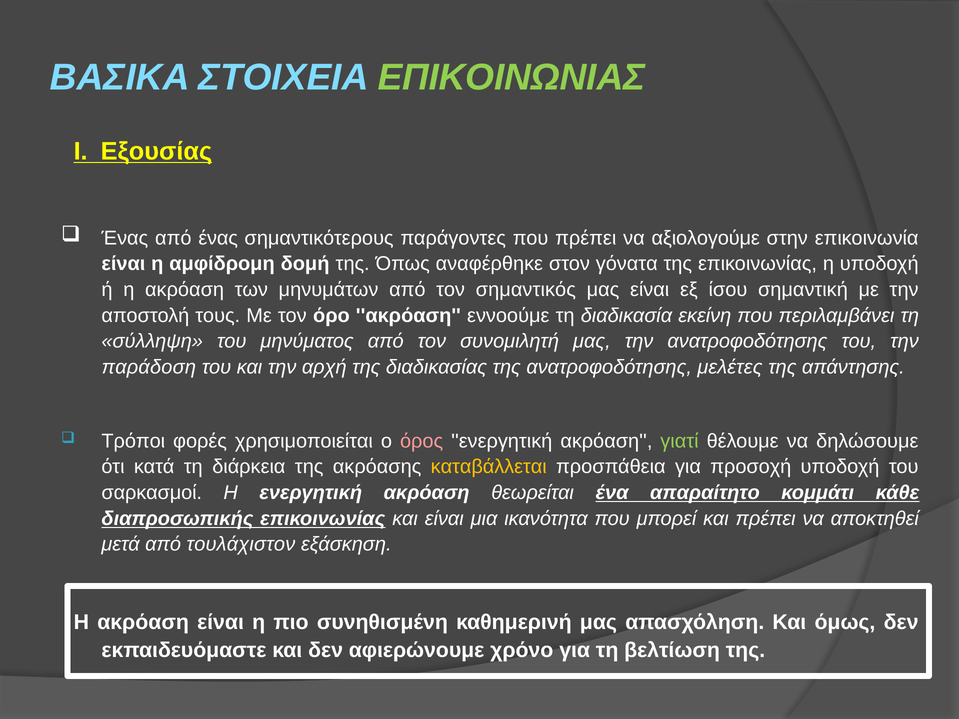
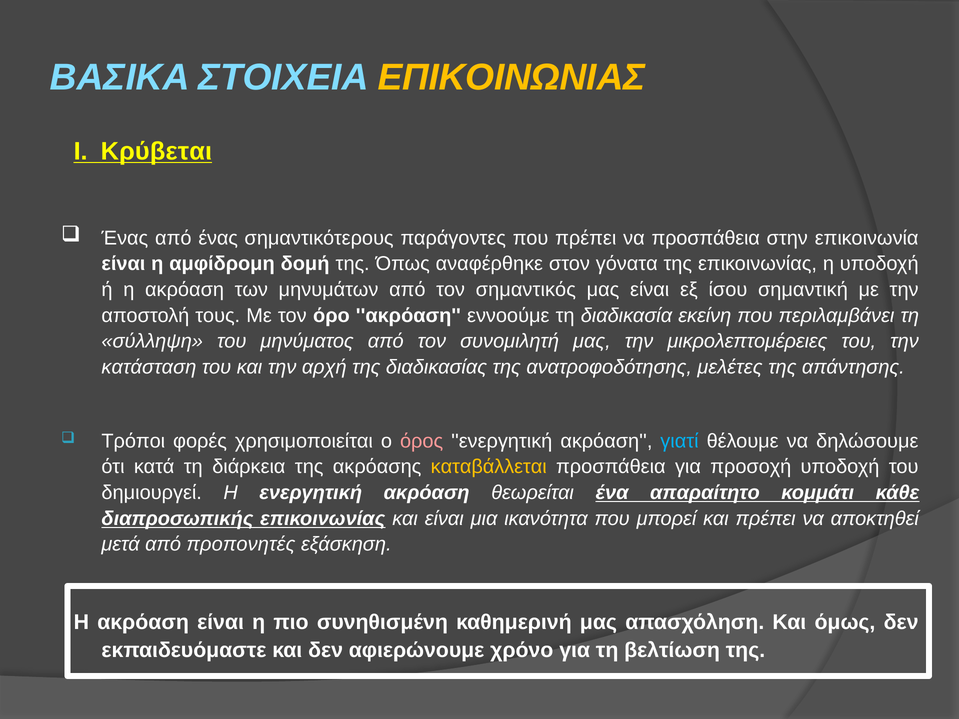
ΕΠΙΚΟΙΝΩΝΙΑΣ colour: light green -> yellow
Εξουσίας: Εξουσίας -> Κρύβεται
να αξιολογούμε: αξιολογούμε -> προσπάθεια
την ανατροφοδότησης: ανατροφοδότησης -> μικρολεπτομέρειες
παράδοση: παράδοση -> κατάσταση
γιατί colour: light green -> light blue
σαρκασμοί: σαρκασμοί -> δημιουργεί
τουλάχιστον: τουλάχιστον -> προπονητές
